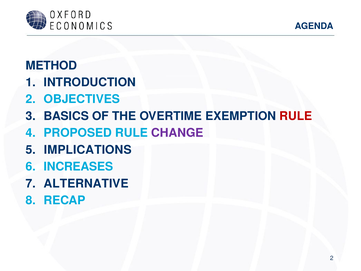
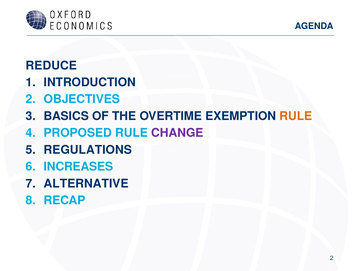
METHOD: METHOD -> REDUCE
RULE at (296, 116) colour: red -> orange
IMPLICATIONS: IMPLICATIONS -> REGULATIONS
